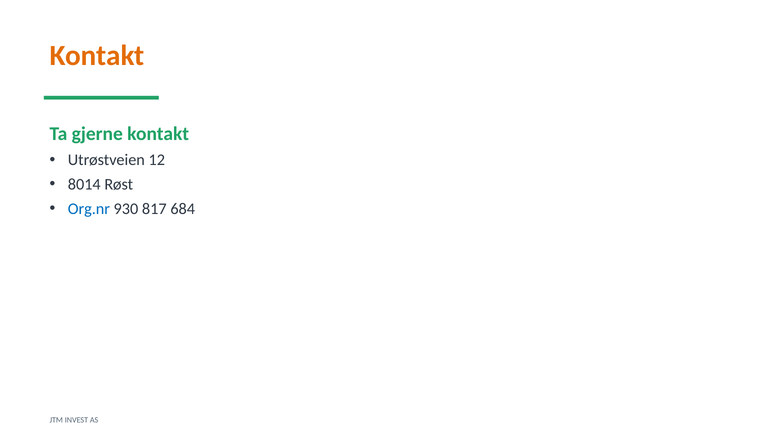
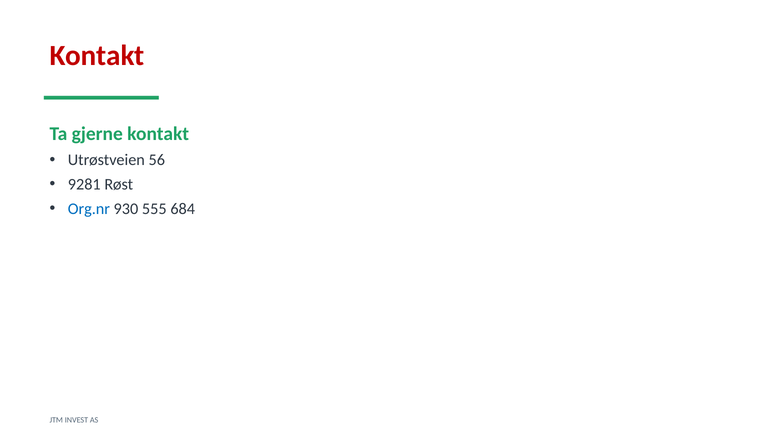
Kontakt at (97, 56) colour: orange -> red
12: 12 -> 56
8014: 8014 -> 9281
817: 817 -> 555
